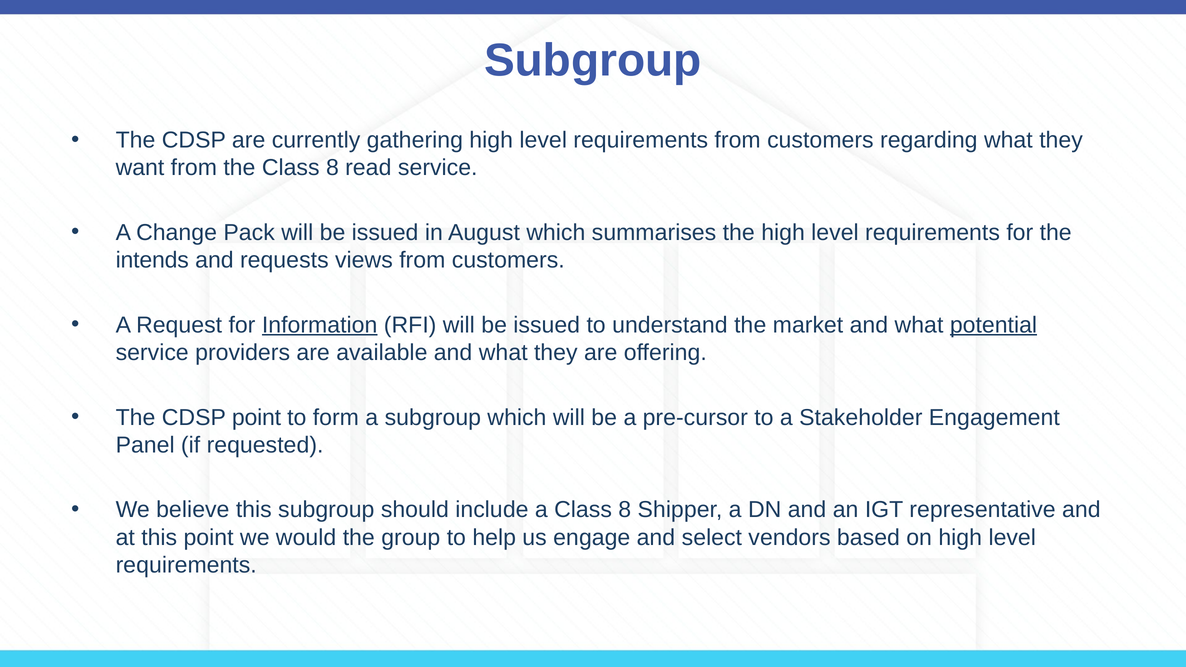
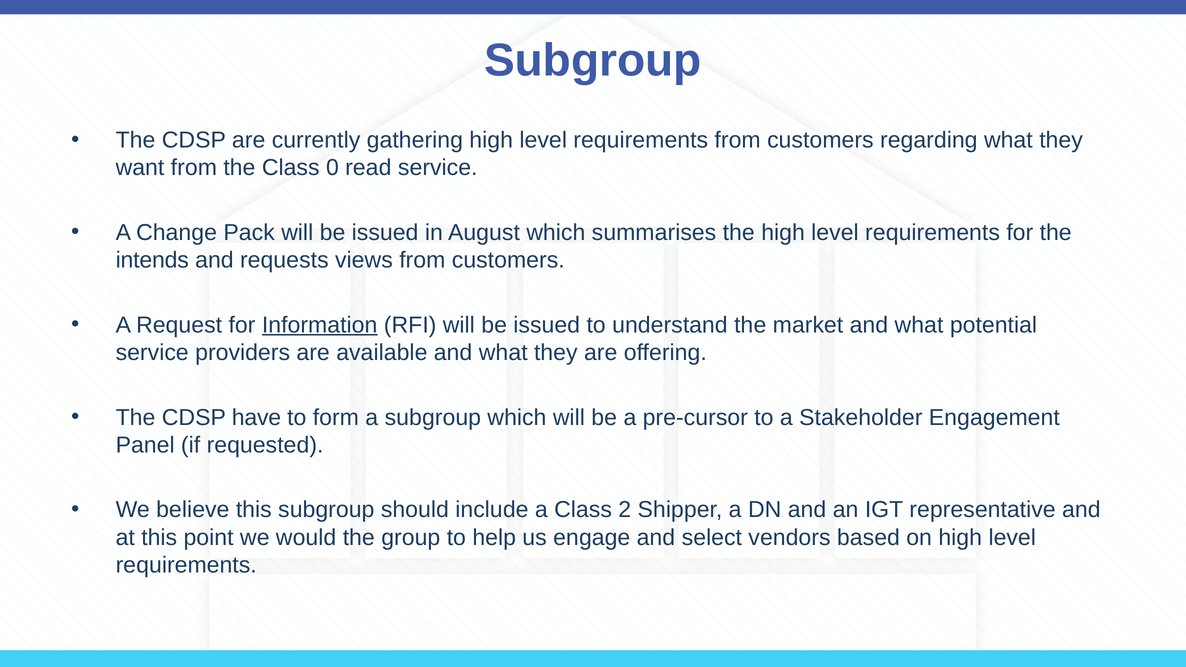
the Class 8: 8 -> 0
potential underline: present -> none
CDSP point: point -> have
a Class 8: 8 -> 2
